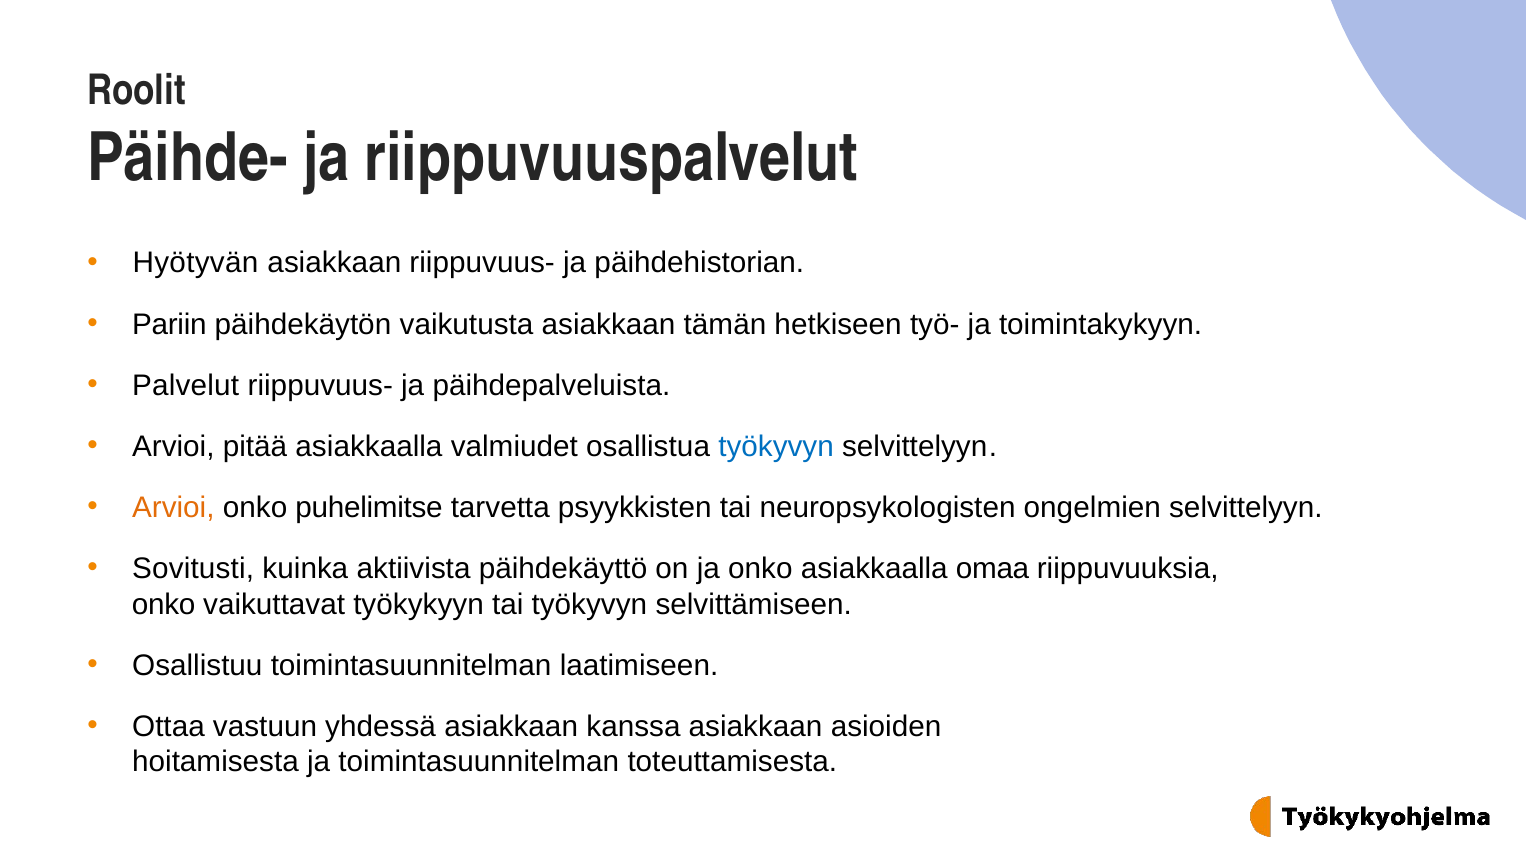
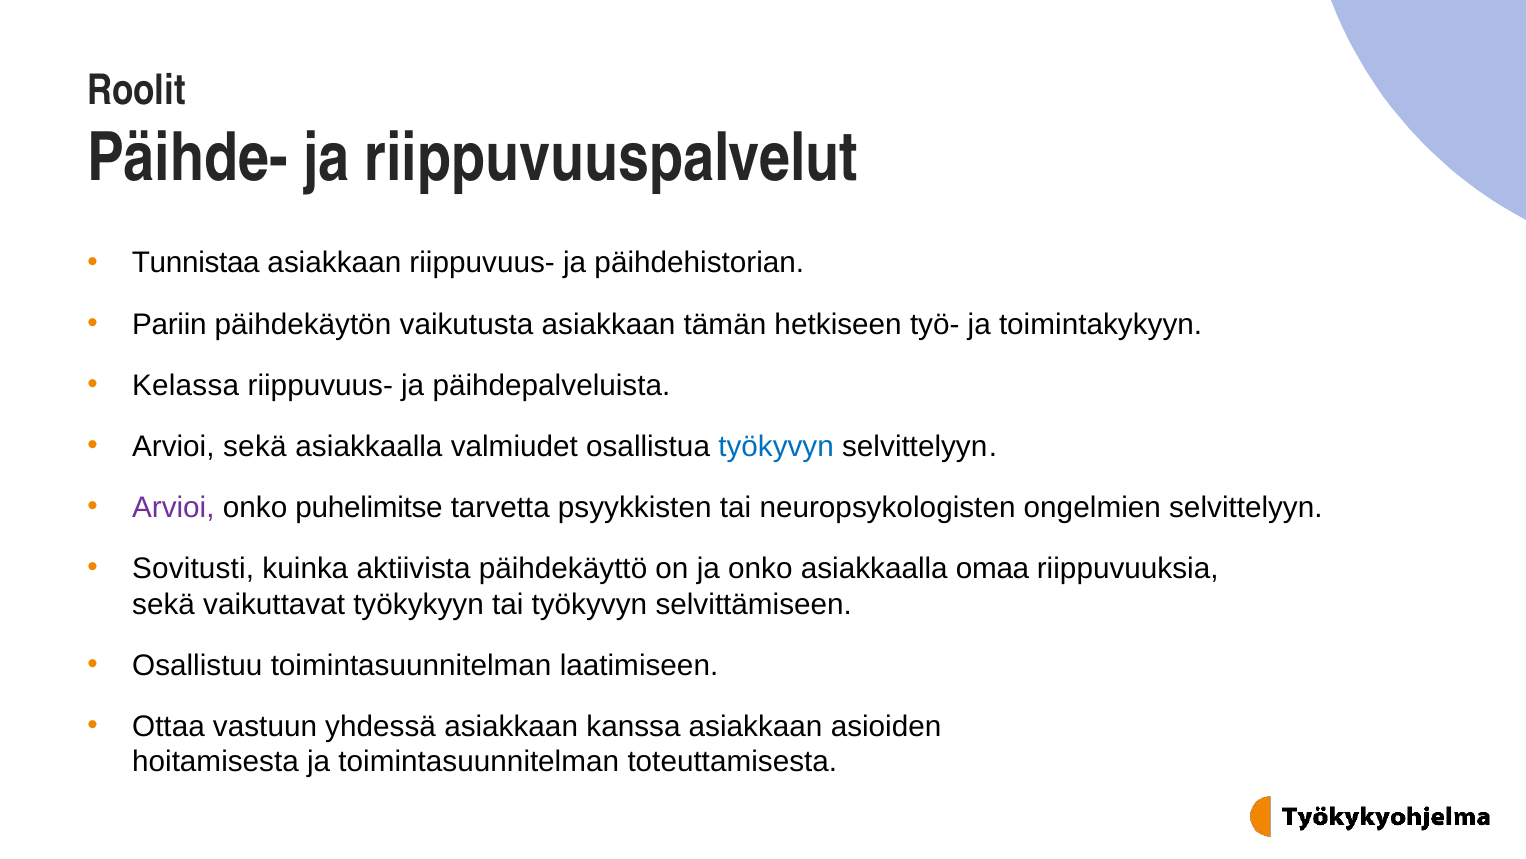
Hyötyvän: Hyötyvän -> Tunnistaa
Palvelut: Palvelut -> Kelassa
Arvioi pitää: pitää -> sekä
Arvioi at (173, 507) colour: orange -> purple
onko at (164, 604): onko -> sekä
